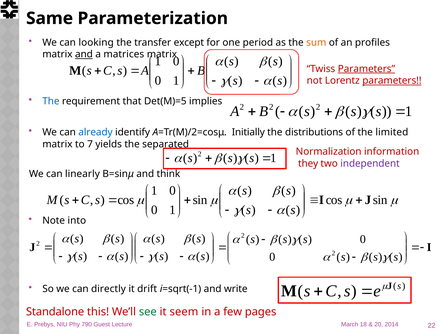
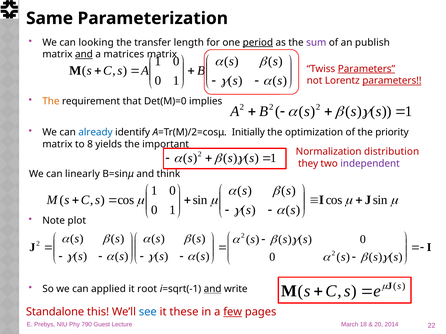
except: except -> length
period underline: none -> present
sum colour: orange -> purple
profiles: profiles -> publish
The at (51, 101) colour: blue -> orange
Det(M)=5: Det(M)=5 -> Det(M)=0
distributions: distributions -> optimization
limited: limited -> priority
7: 7 -> 8
separated: separated -> important
information: information -> distribution
into: into -> plot
directly: directly -> applied
drift: drift -> root
and at (213, 289) underline: none -> present
see colour: green -> blue
seem: seem -> these
few underline: none -> present
